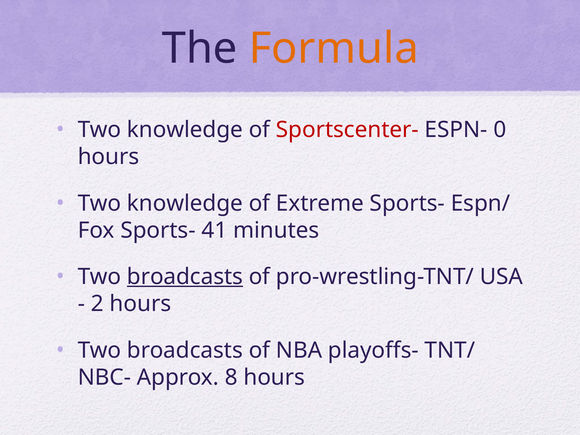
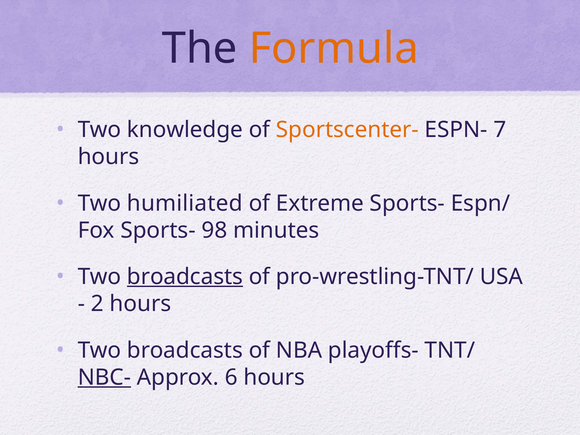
Sportscenter- colour: red -> orange
0: 0 -> 7
knowledge at (185, 203): knowledge -> humiliated
41: 41 -> 98
NBC- underline: none -> present
8: 8 -> 6
